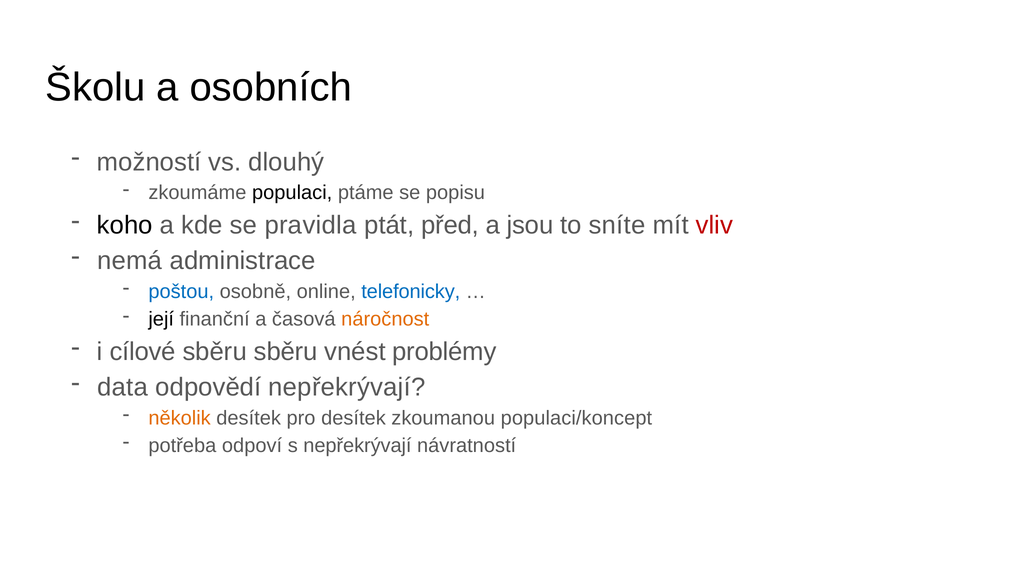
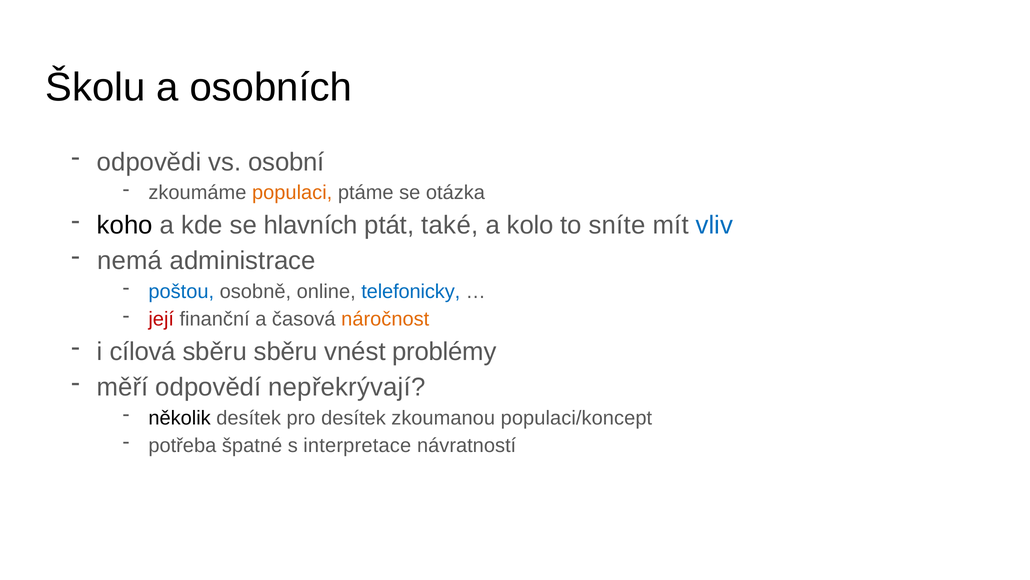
možností: možností -> odpovědi
dlouhý: dlouhý -> osobní
populaci colour: black -> orange
popisu: popisu -> otázka
pravidla: pravidla -> hlavních
před: před -> také
jsou: jsou -> kolo
vliv colour: red -> blue
její colour: black -> red
cílové: cílové -> cílová
data: data -> měří
několik colour: orange -> black
odpoví: odpoví -> špatné
s nepřekrývají: nepřekrývají -> interpretace
